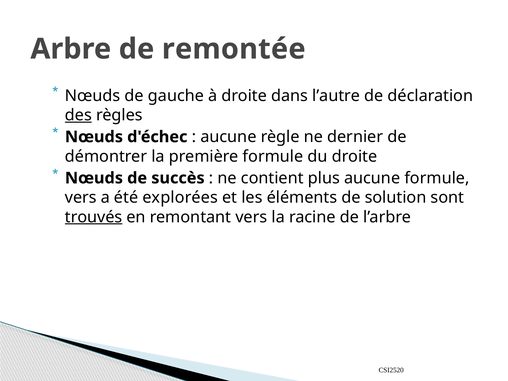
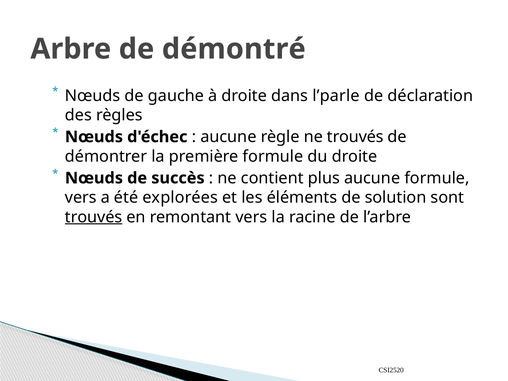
remontée: remontée -> démontré
l’autre: l’autre -> l’parle
des underline: present -> none
ne dernier: dernier -> trouvés
